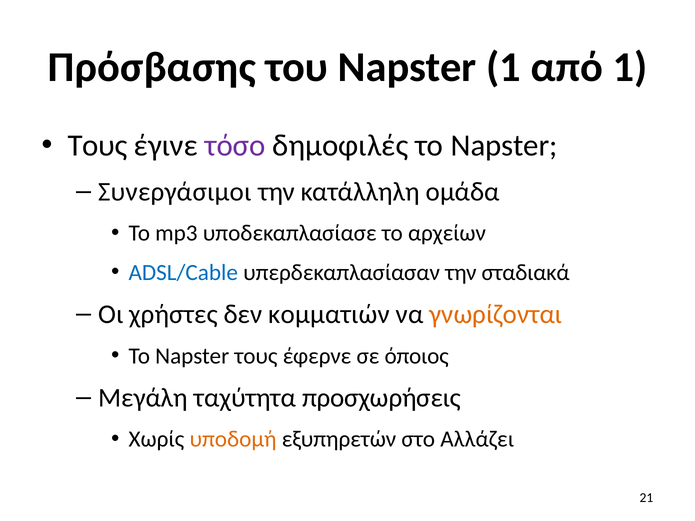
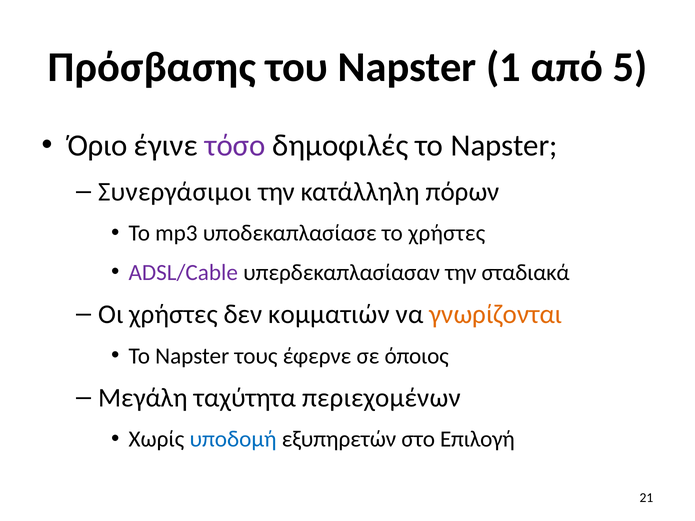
από 1: 1 -> 5
Τους at (98, 146): Τους -> Όριο
ομάδα: ομάδα -> πόρων
το αρχείων: αρχείων -> χρήστες
ADSL/Cable colour: blue -> purple
προσχωρήσεις: προσχωρήσεις -> περιεχομένων
υποδομή colour: orange -> blue
Αλλάζει: Αλλάζει -> Επιλογή
